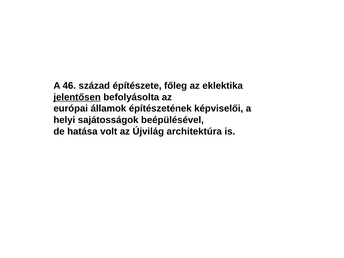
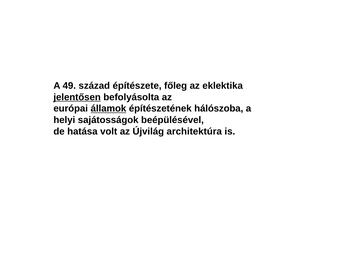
46: 46 -> 49
államok underline: none -> present
képviselői: képviselői -> hálószoba
